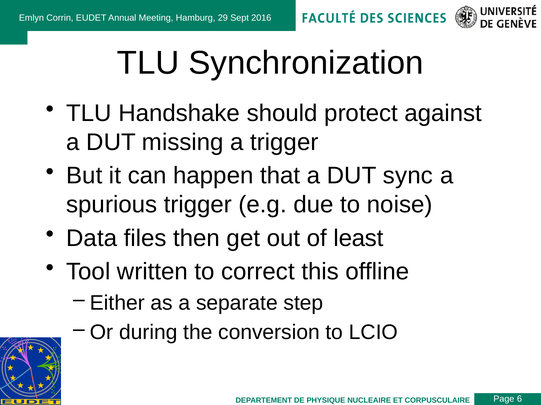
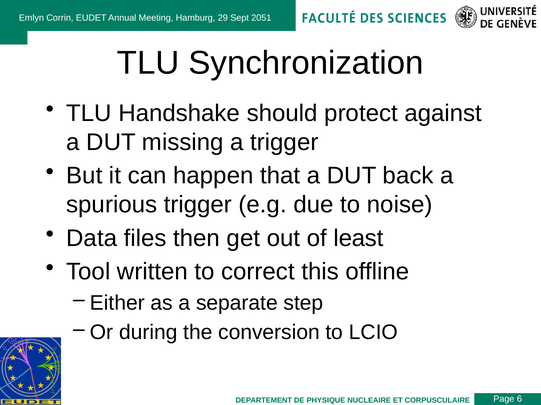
2016: 2016 -> 2051
sync: sync -> back
